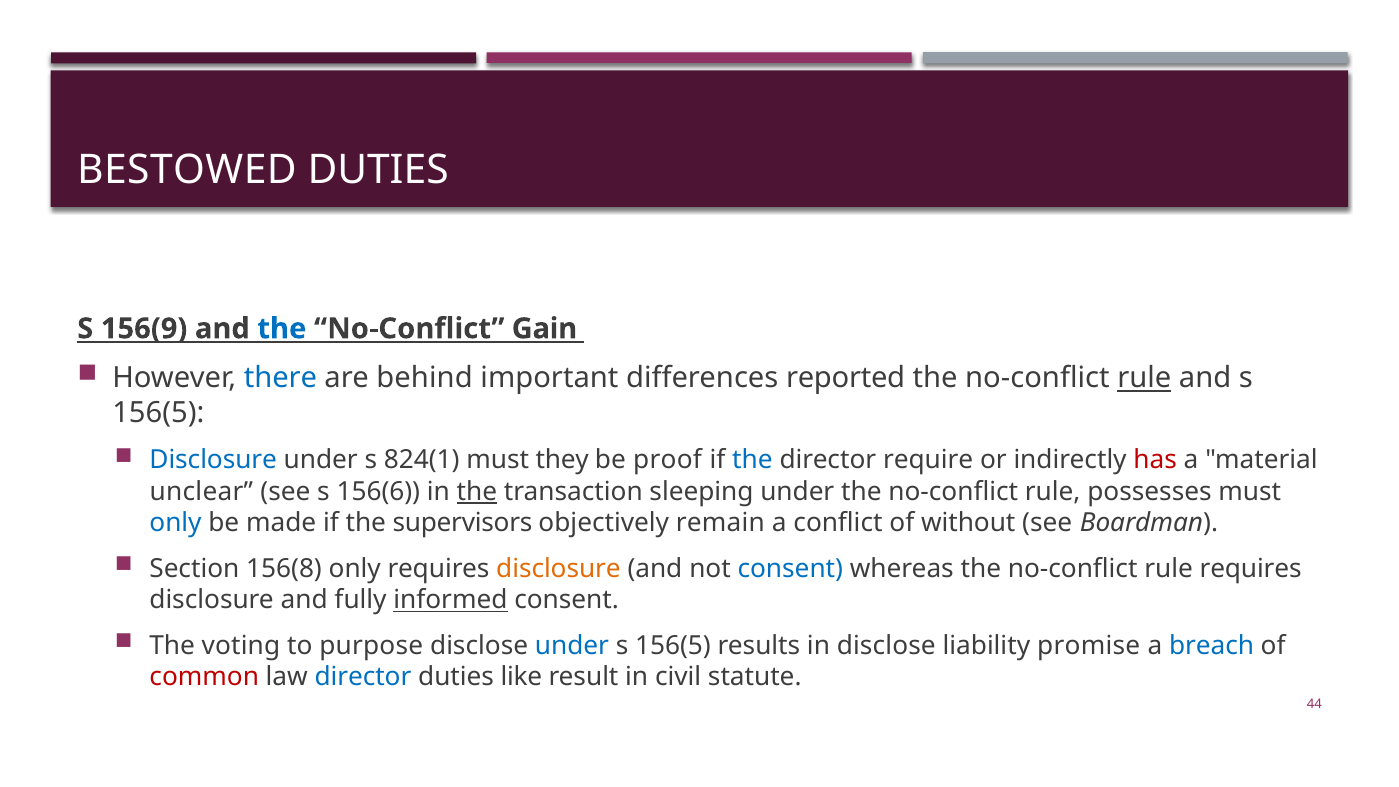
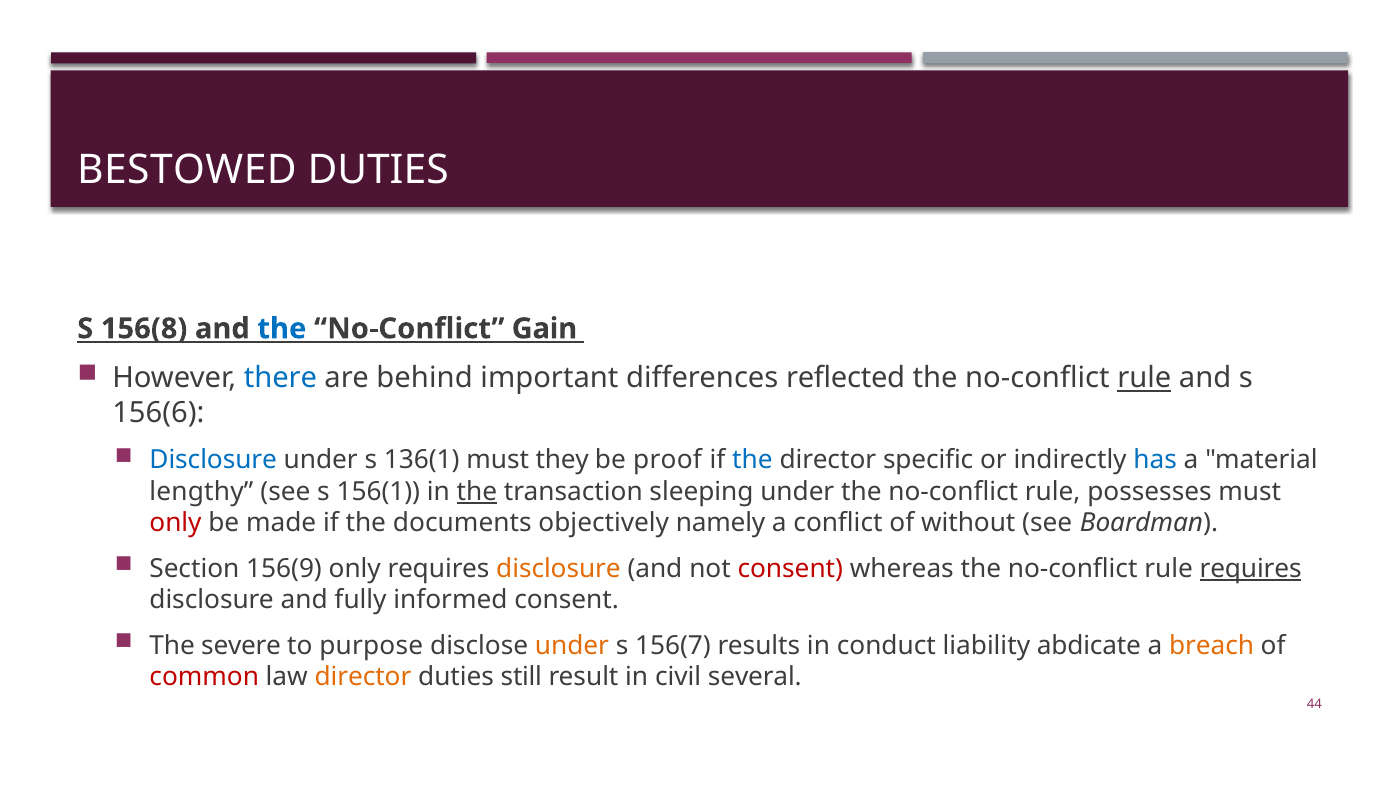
156(9: 156(9 -> 156(8
reported: reported -> reflected
156(5 at (158, 413): 156(5 -> 156(6
824(1: 824(1 -> 136(1
require: require -> specific
has colour: red -> blue
unclear: unclear -> lengthy
156(6: 156(6 -> 156(1
only at (176, 523) colour: blue -> red
supervisors: supervisors -> documents
remain: remain -> namely
156(8: 156(8 -> 156(9
consent at (790, 569) colour: blue -> red
requires at (1251, 569) underline: none -> present
informed underline: present -> none
voting: voting -> severe
under at (572, 646) colour: blue -> orange
156(5 at (673, 646): 156(5 -> 156(7
in disclose: disclose -> conduct
promise: promise -> abdicate
breach colour: blue -> orange
director at (363, 677) colour: blue -> orange
like: like -> still
statute: statute -> several
